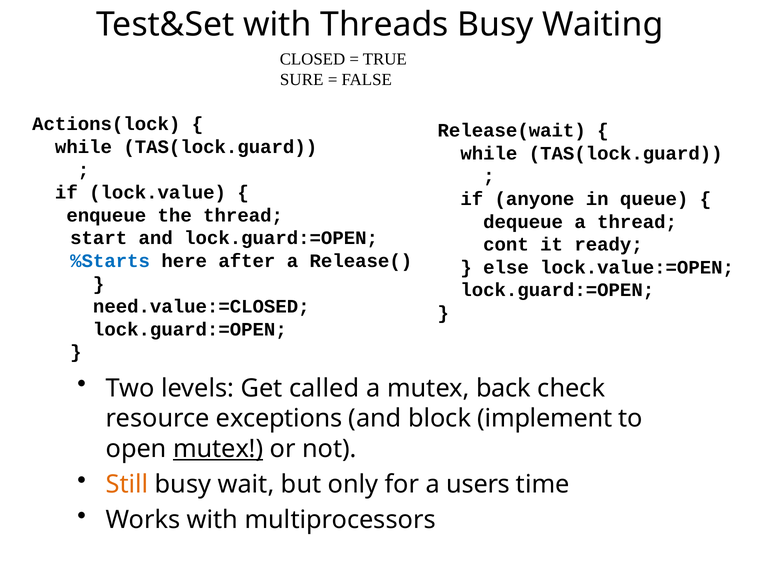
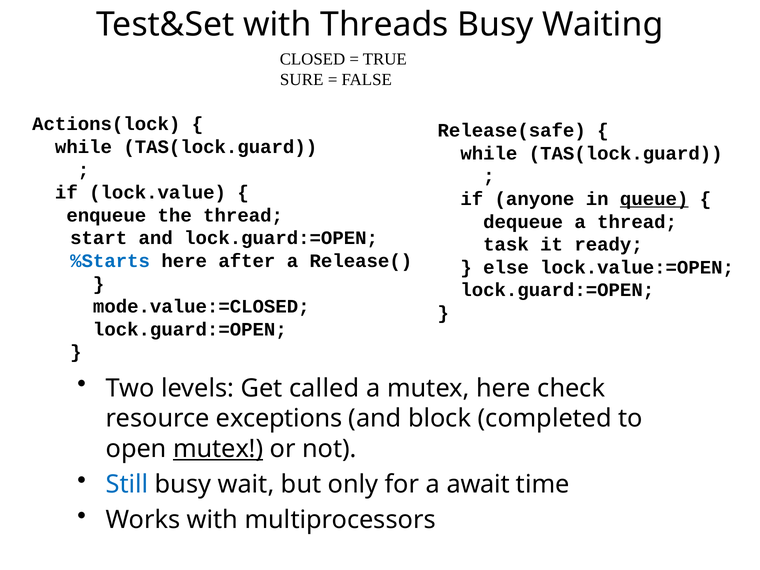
Release(wait: Release(wait -> Release(safe
queue underline: none -> present
cont: cont -> task
need.value:=CLOSED: need.value:=CLOSED -> mode.value:=CLOSED
mutex back: back -> here
implement: implement -> completed
Still colour: orange -> blue
users: users -> await
